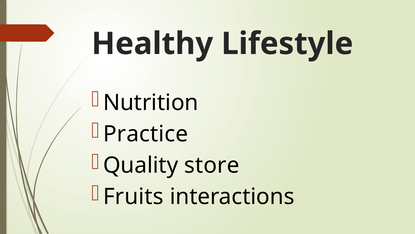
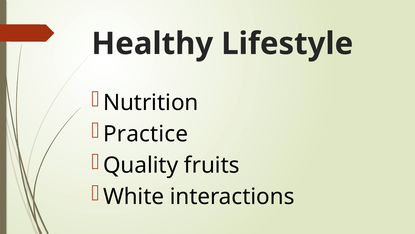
store: store -> fruits
Fruits: Fruits -> White
